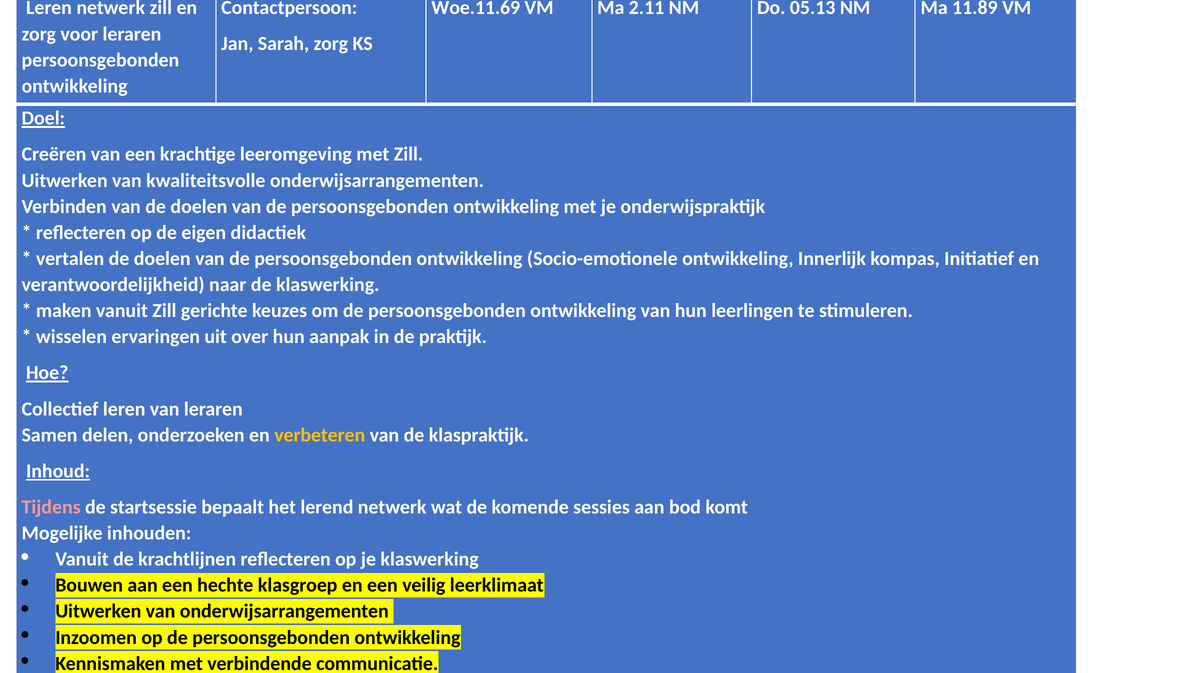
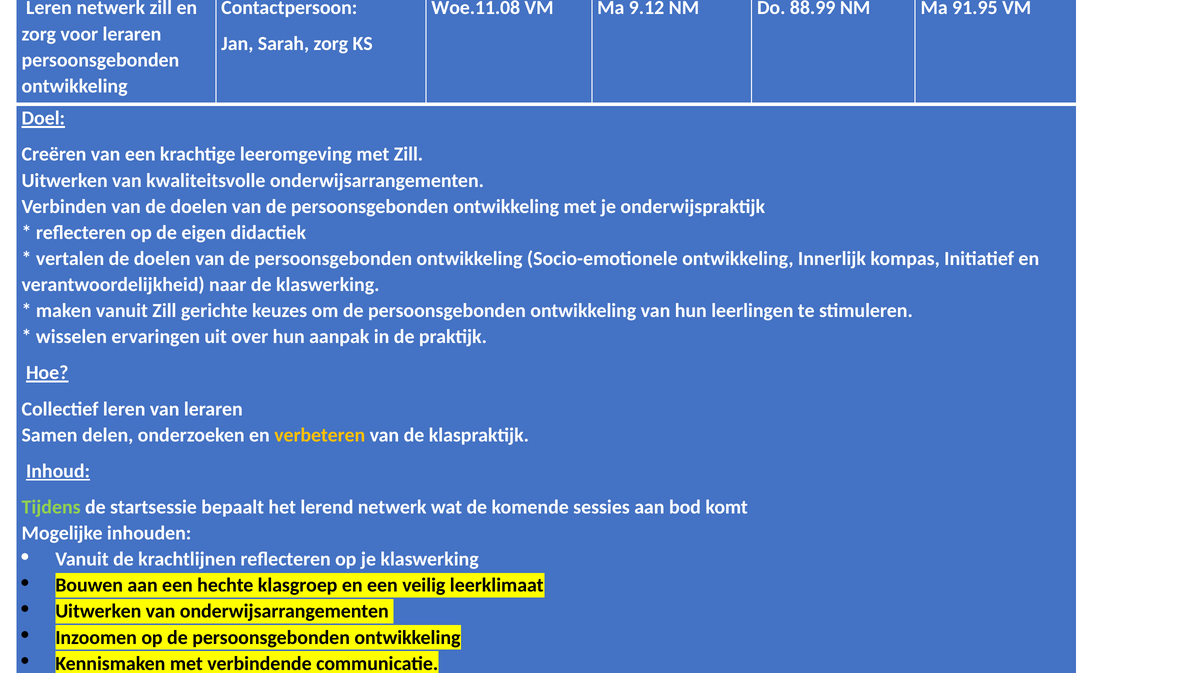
Woe.11.69: Woe.11.69 -> Woe.11.08
2.11: 2.11 -> 9.12
05.13: 05.13 -> 88.99
11.89: 11.89 -> 91.95
Tijdens colour: pink -> light green
